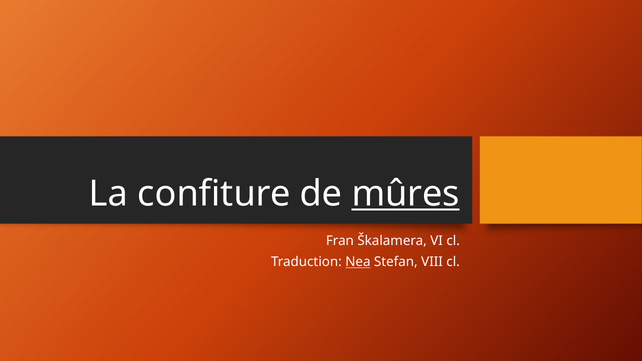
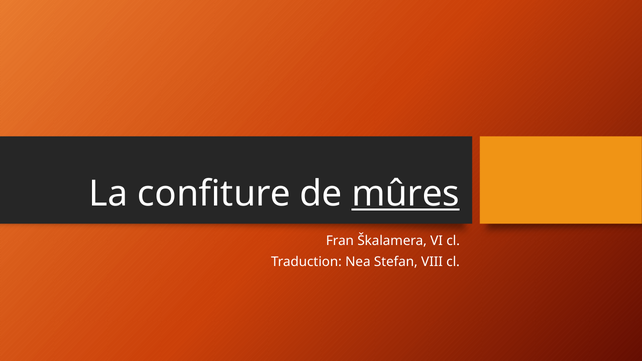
Nea underline: present -> none
